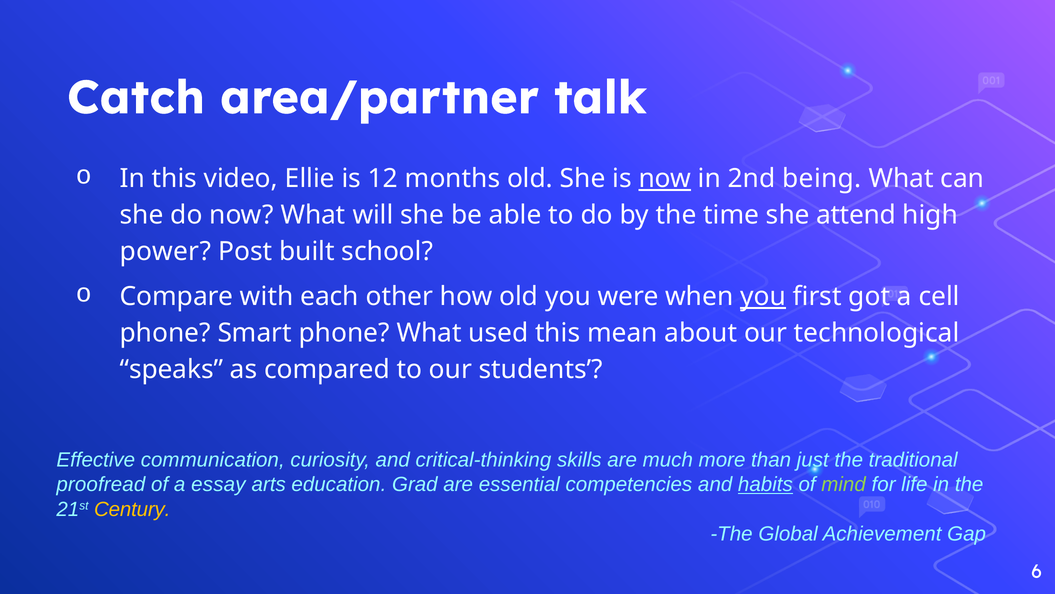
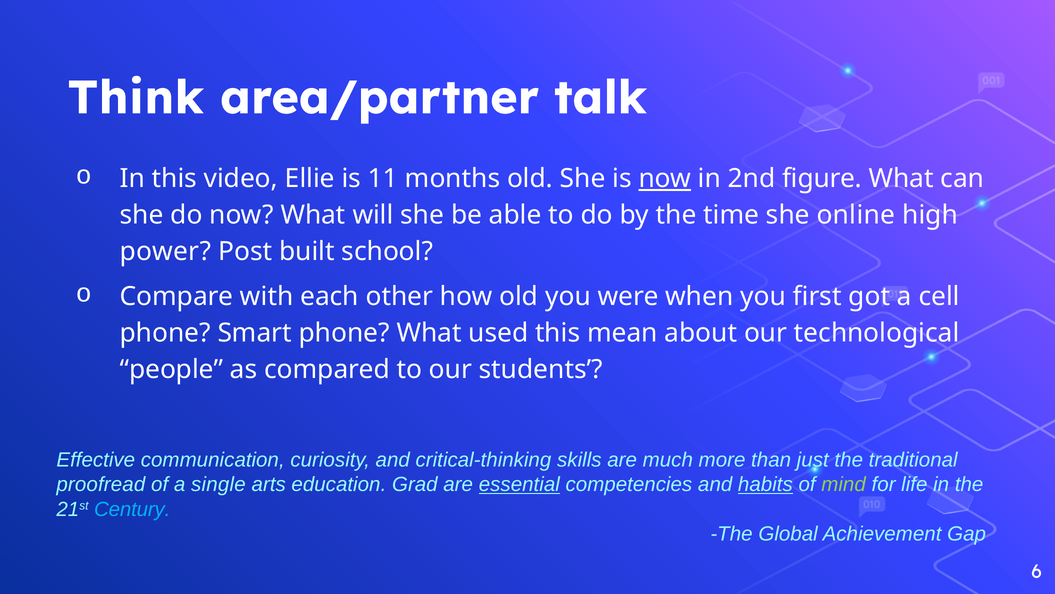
Catch: Catch -> Think
12: 12 -> 11
being: being -> figure
attend: attend -> online
you at (763, 296) underline: present -> none
speaks: speaks -> people
essay: essay -> single
essential underline: none -> present
Century colour: yellow -> light blue
